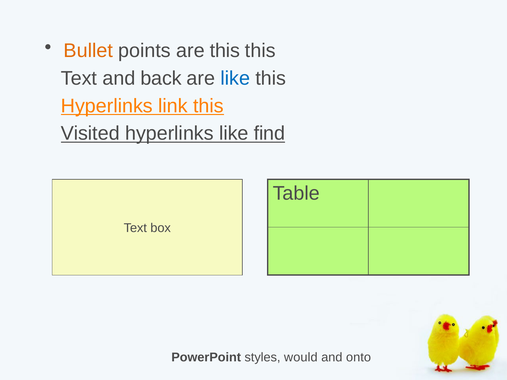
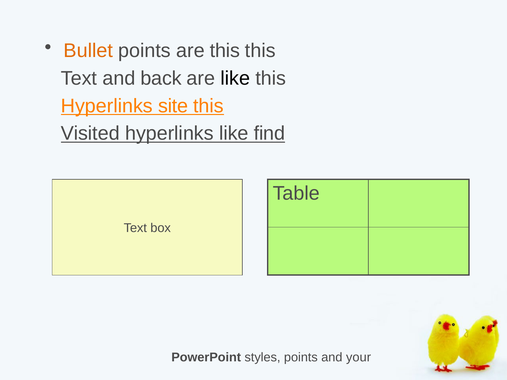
like at (235, 78) colour: blue -> black
link: link -> site
styles would: would -> points
onto: onto -> your
